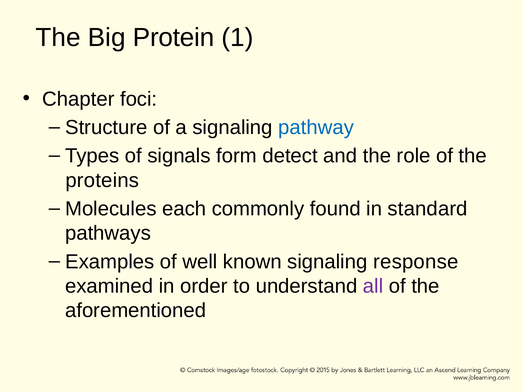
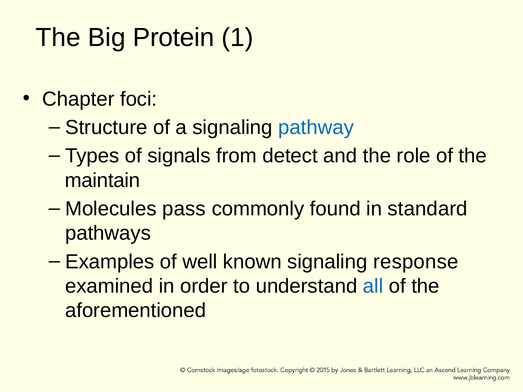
form: form -> from
proteins: proteins -> maintain
each: each -> pass
all colour: purple -> blue
